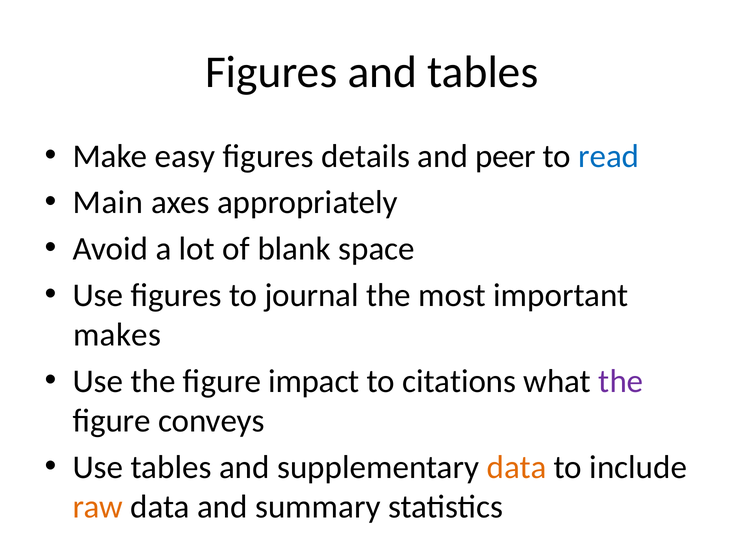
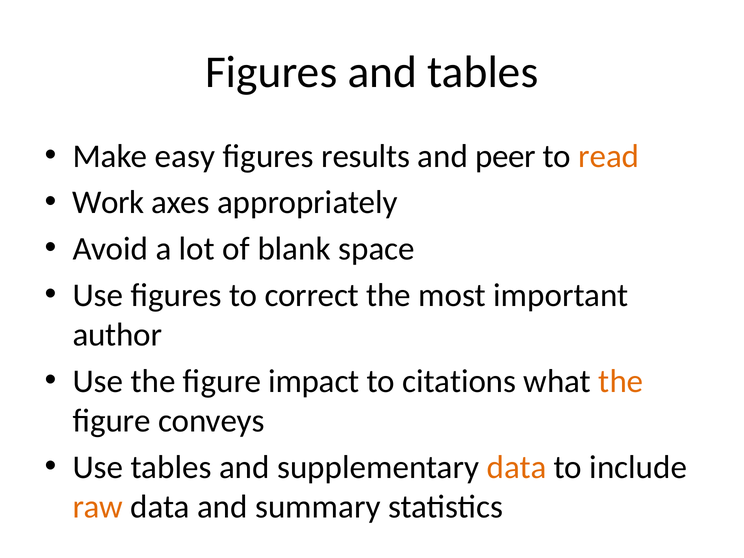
details: details -> results
read colour: blue -> orange
Main: Main -> Work
journal: journal -> correct
makes: makes -> author
the at (621, 381) colour: purple -> orange
